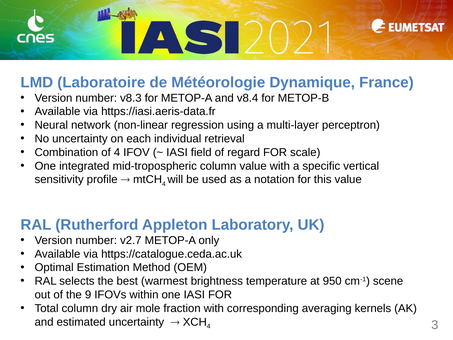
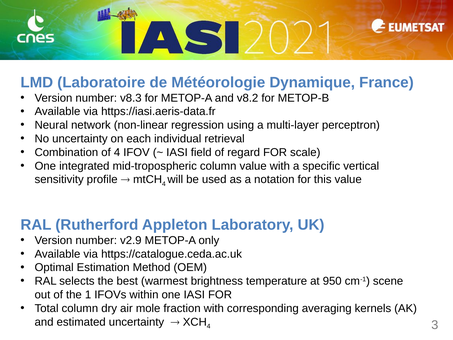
v8.4: v8.4 -> v8.2
v2.7: v2.7 -> v2.9
9: 9 -> 1
